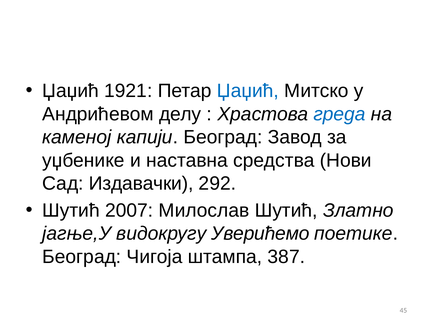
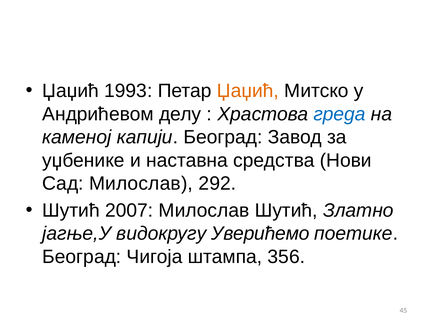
1921: 1921 -> 1993
Џаџић at (248, 91) colour: blue -> orange
Сад Издавачки: Издавачки -> Милослав
387: 387 -> 356
